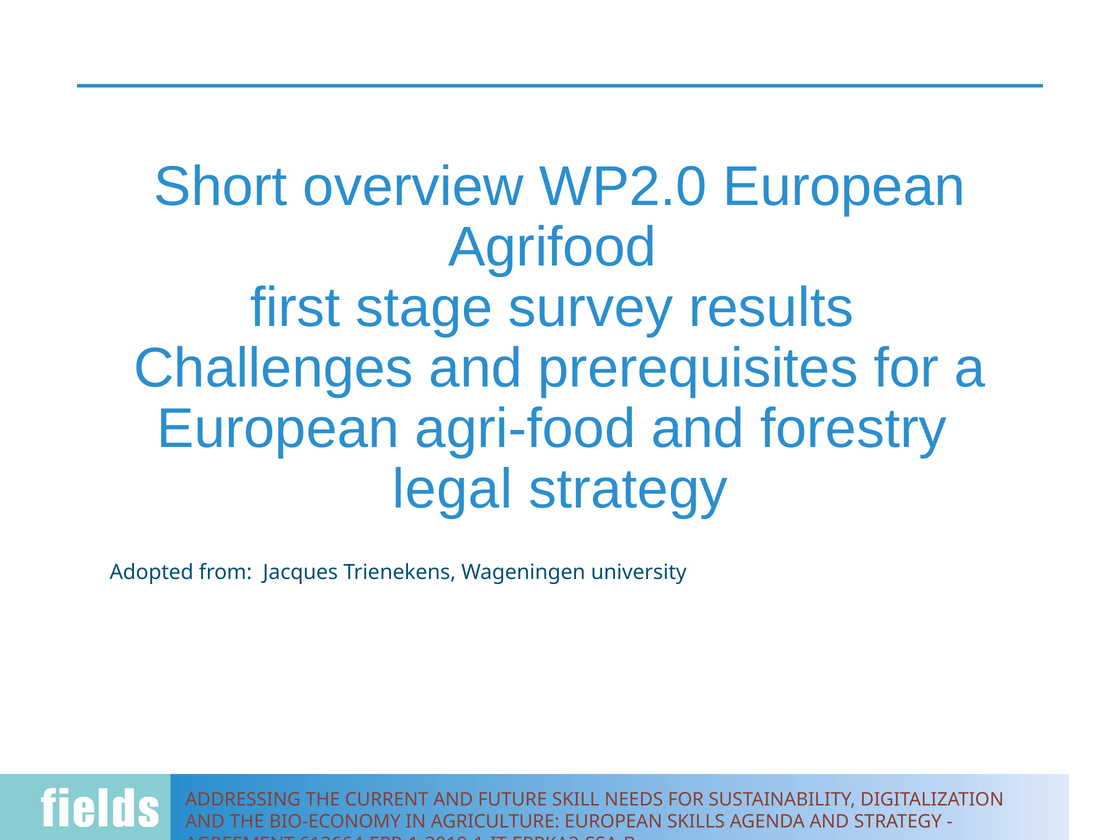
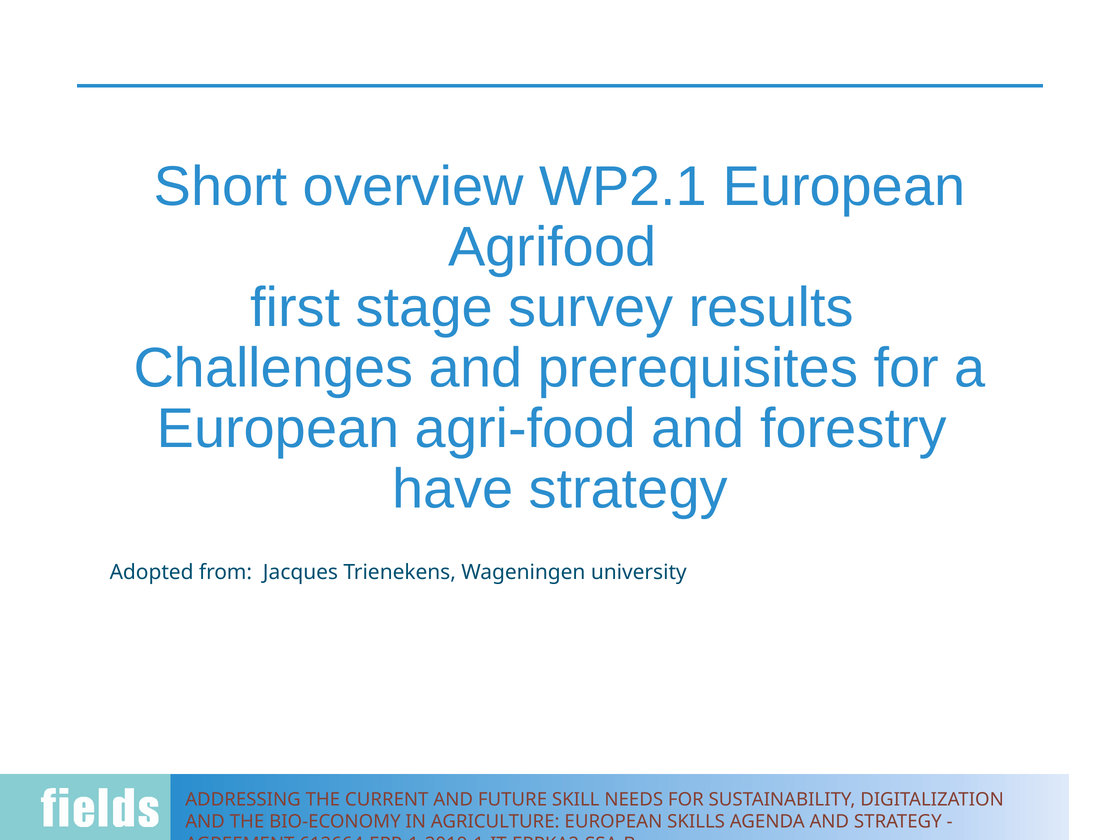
WP2.0: WP2.0 -> WP2.1
legal: legal -> have
